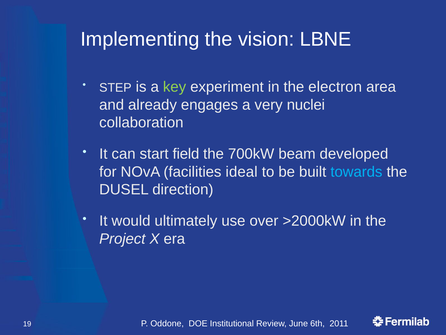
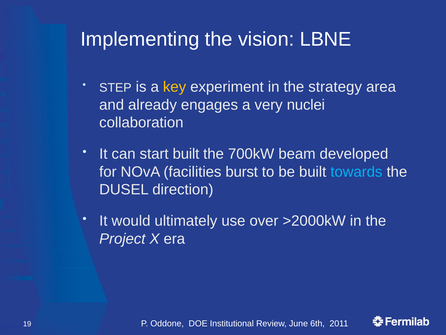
key colour: light green -> yellow
electron: electron -> strategy
start field: field -> built
ideal: ideal -> burst
